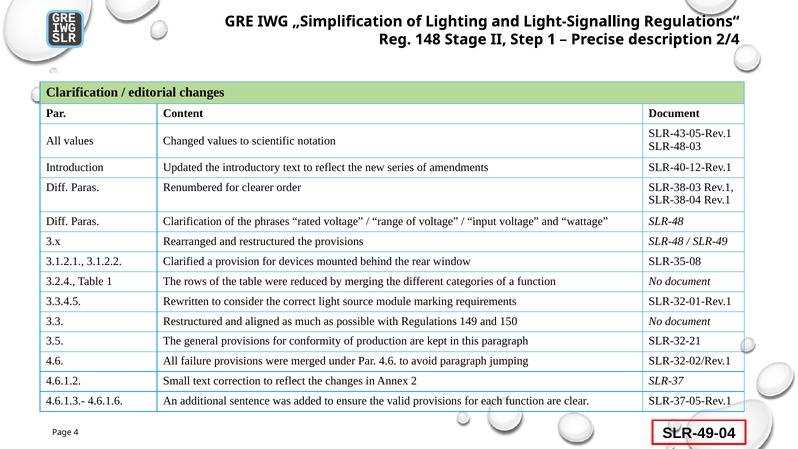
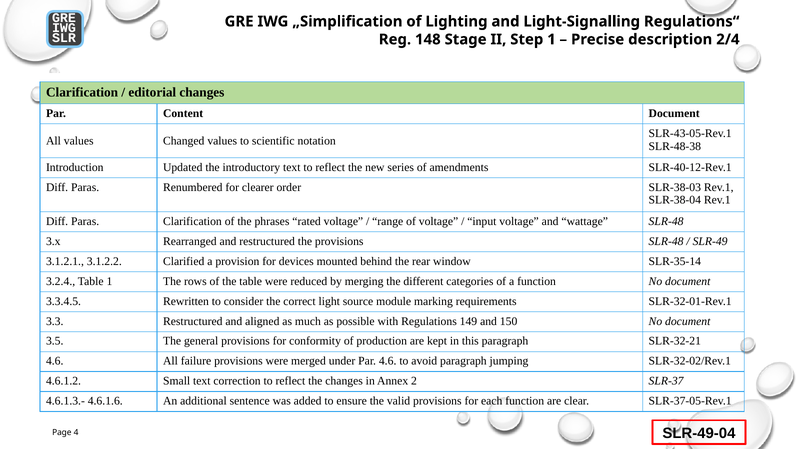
SLR-48-03: SLR-48-03 -> SLR-48-38
SLR-35-08: SLR-35-08 -> SLR-35-14
